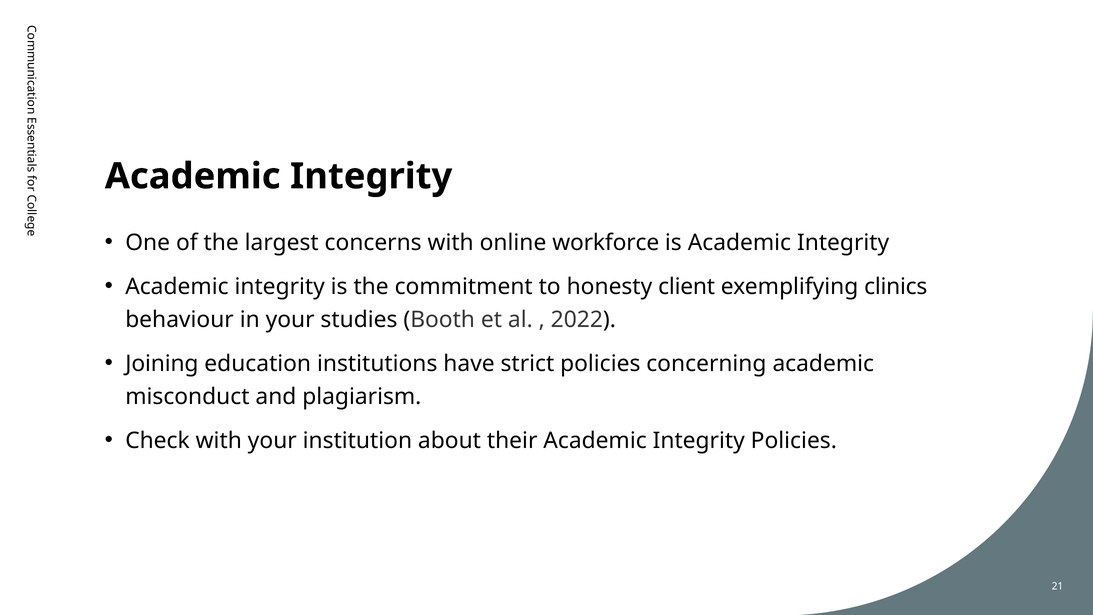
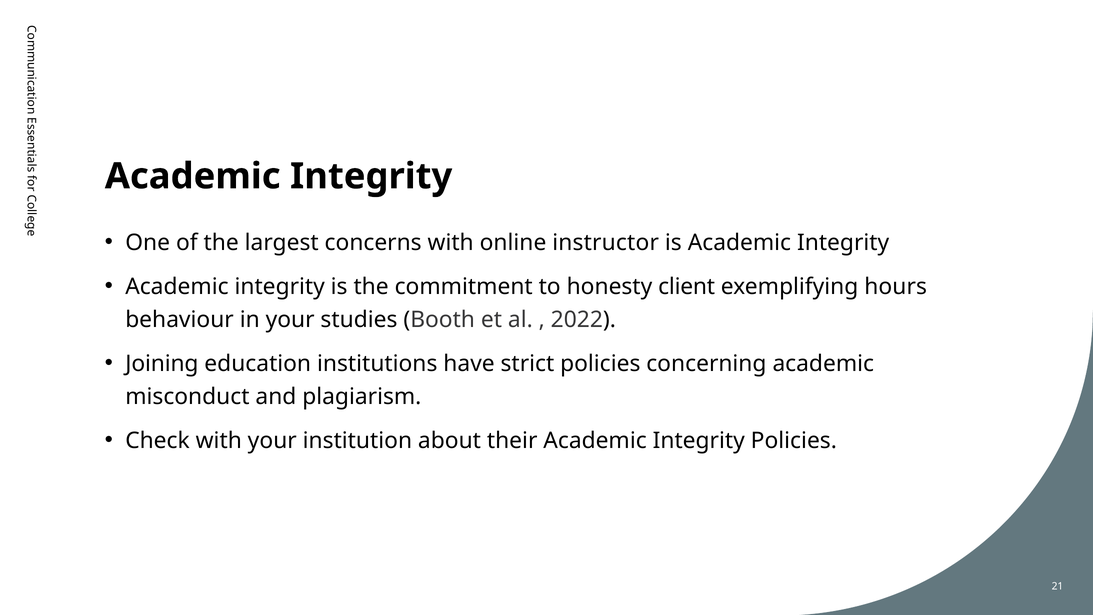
workforce: workforce -> instructor
clinics: clinics -> hours
